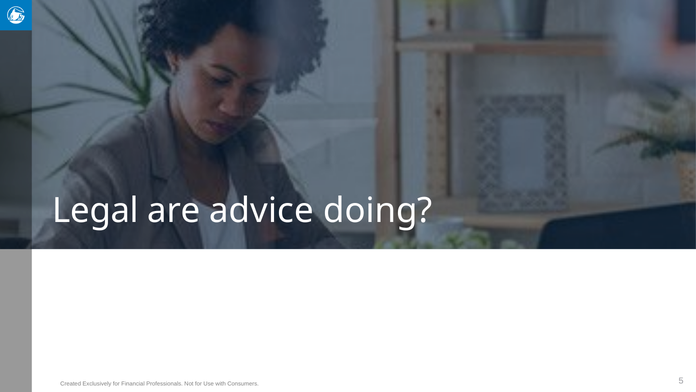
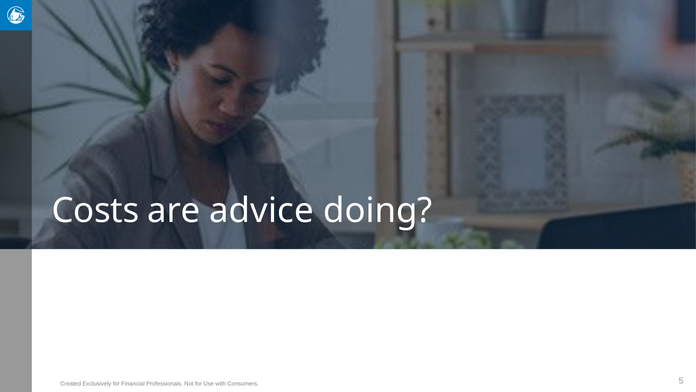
Legal: Legal -> Costs
